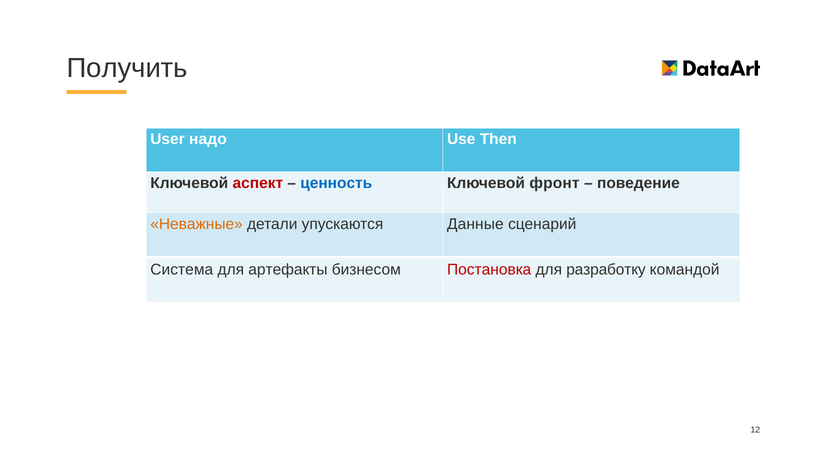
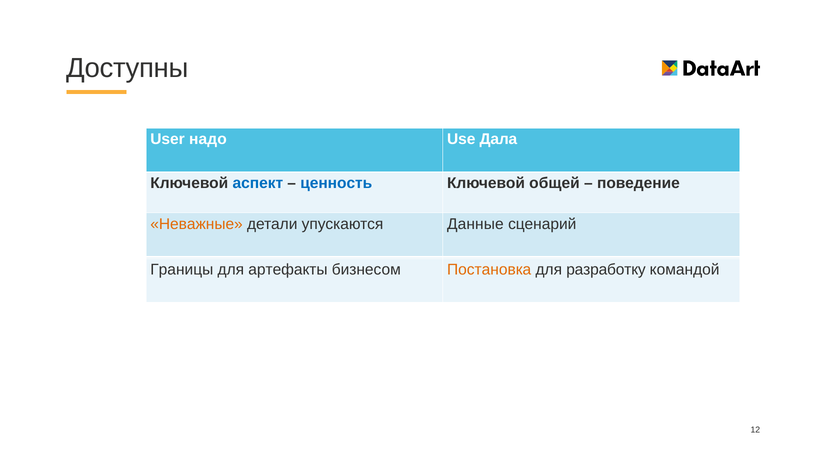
Получить: Получить -> Доступны
Then: Then -> Дала
аспект colour: red -> blue
фронт: фронт -> общей
Система: Система -> Границы
Постановка colour: red -> orange
